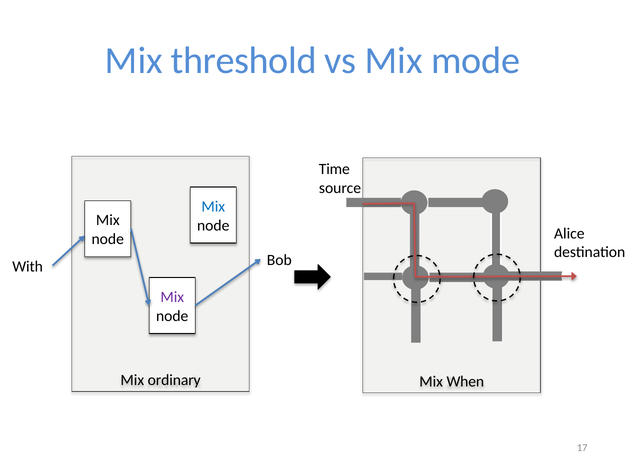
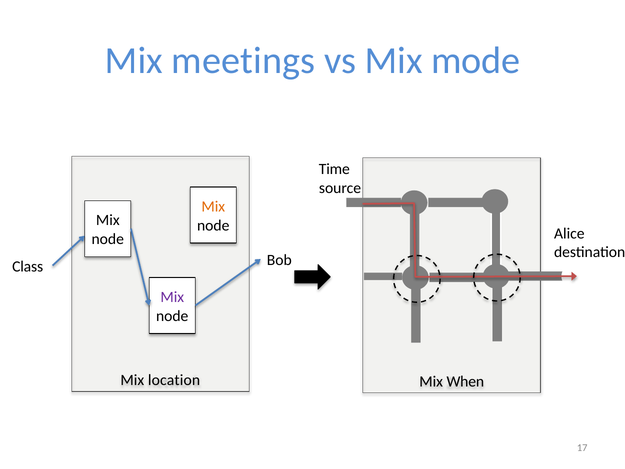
threshold: threshold -> meetings
Mix at (213, 207) colour: blue -> orange
With: With -> Class
ordinary: ordinary -> location
